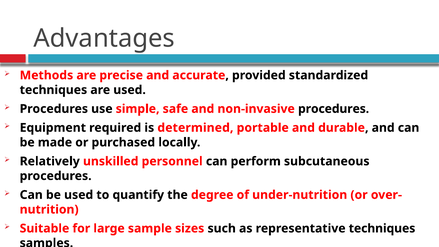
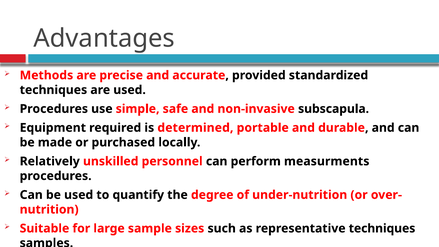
non-invasive procedures: procedures -> subscapula
subcutaneous: subcutaneous -> measurments
